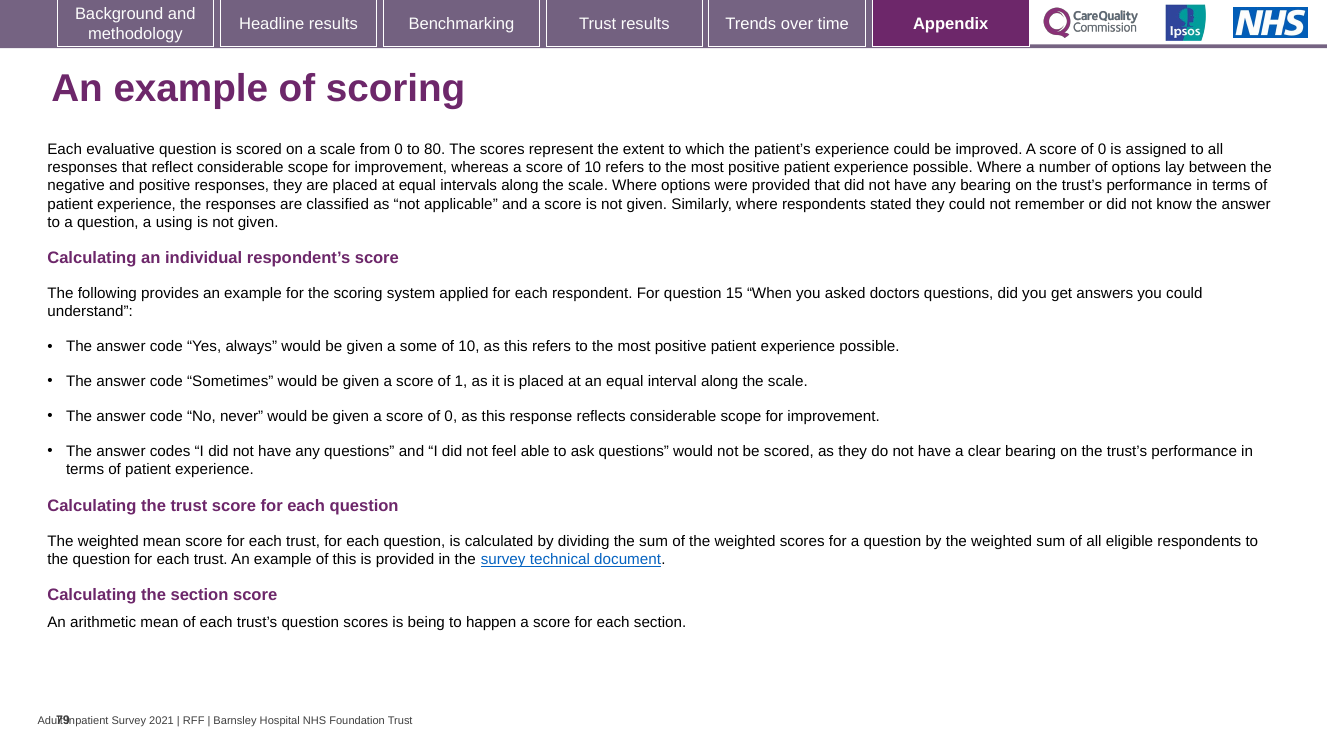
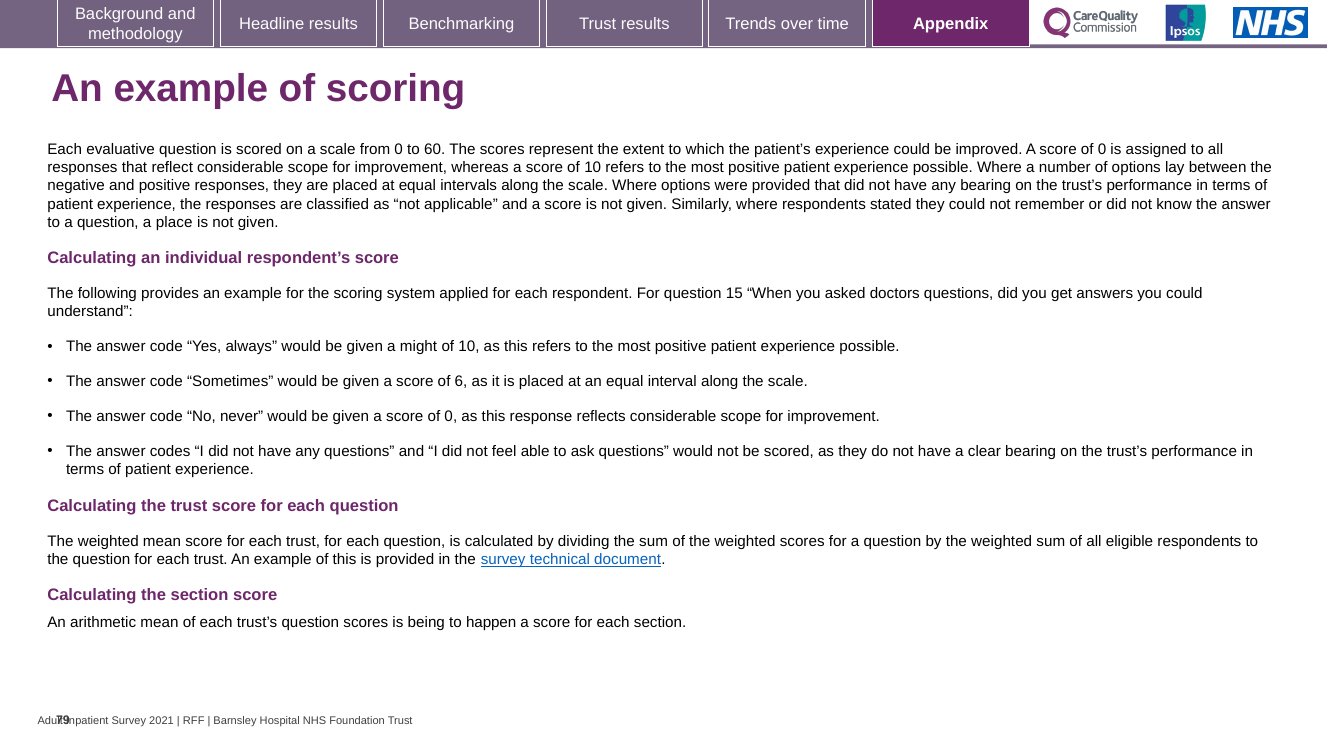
80: 80 -> 60
using: using -> place
some: some -> might
1: 1 -> 6
